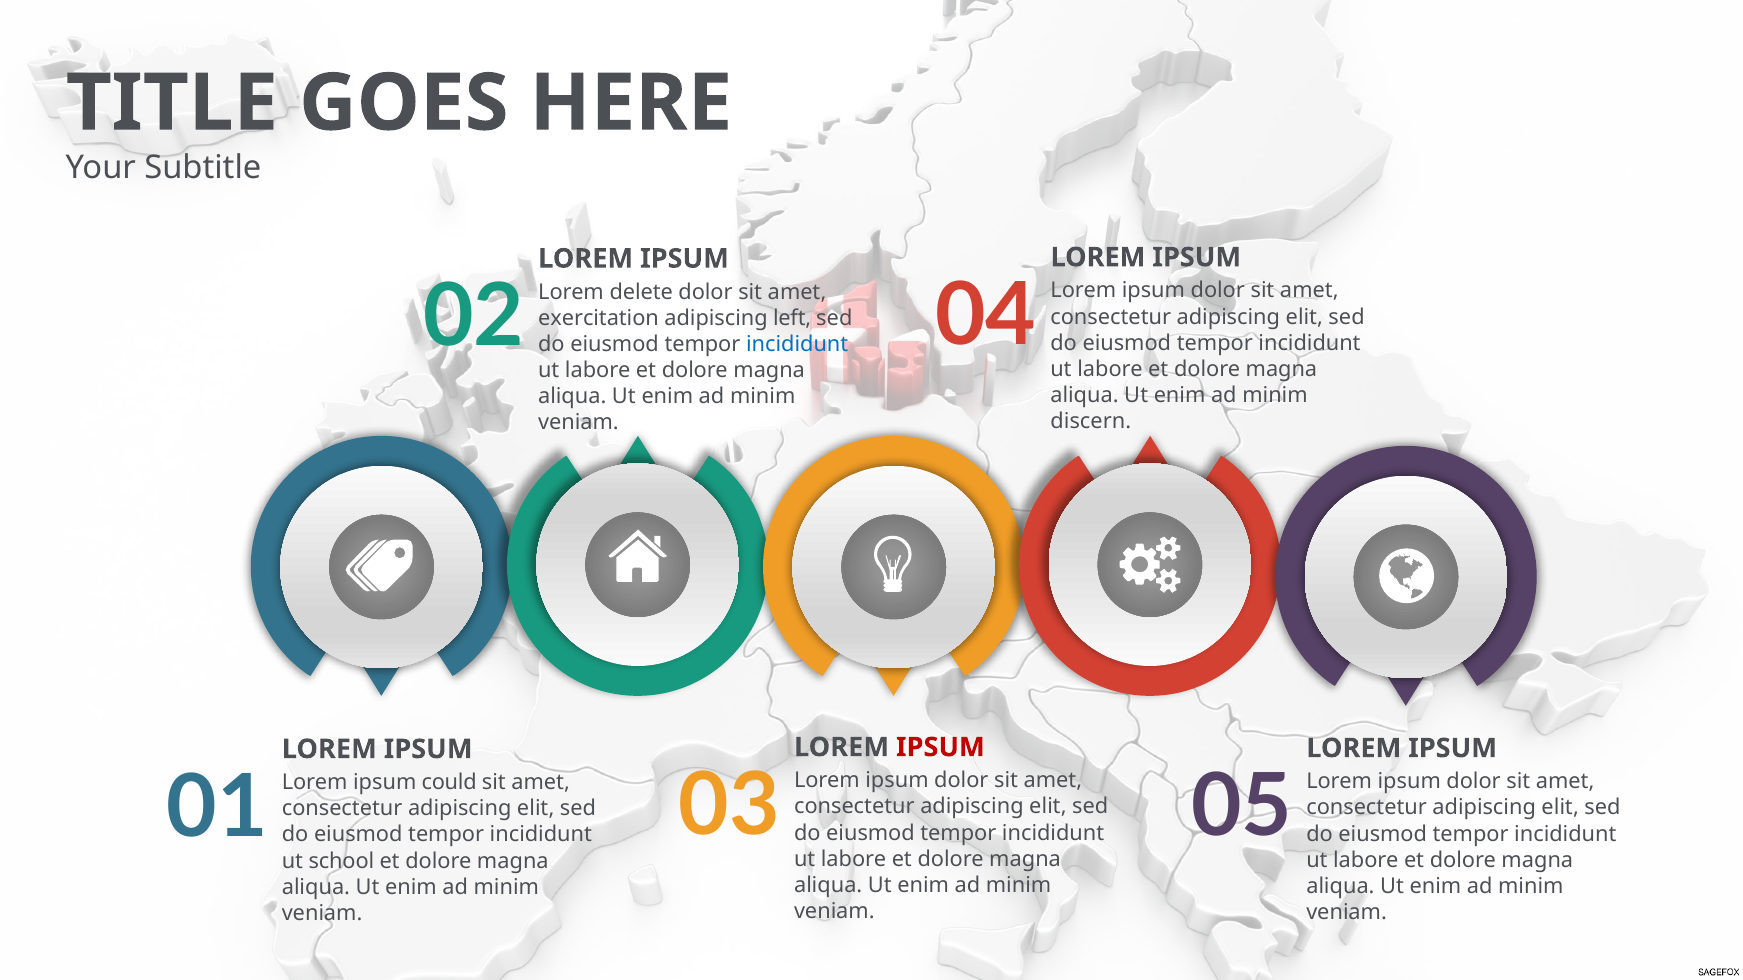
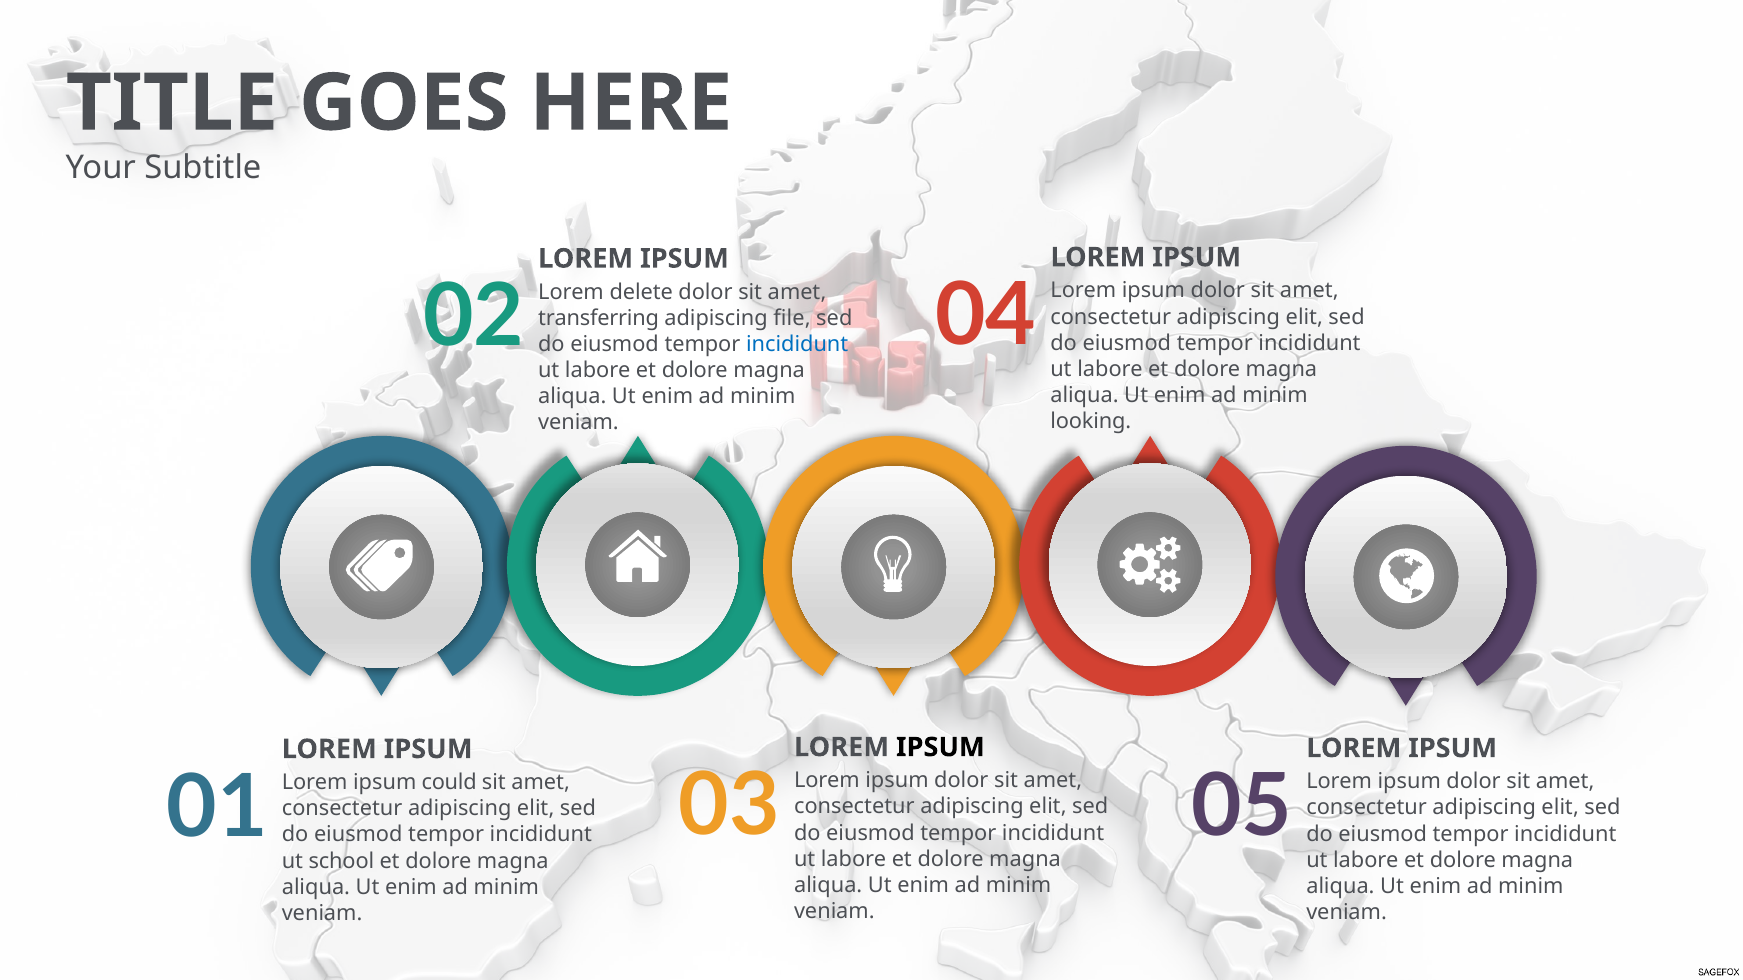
exercitation: exercitation -> transferring
left: left -> file
discern: discern -> looking
IPSUM at (940, 748) colour: red -> black
